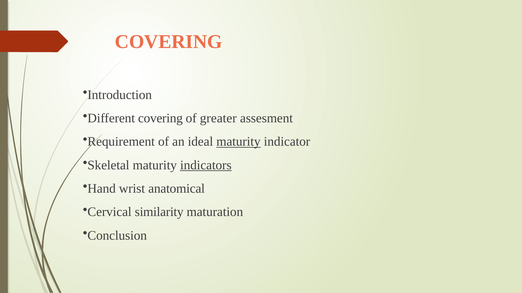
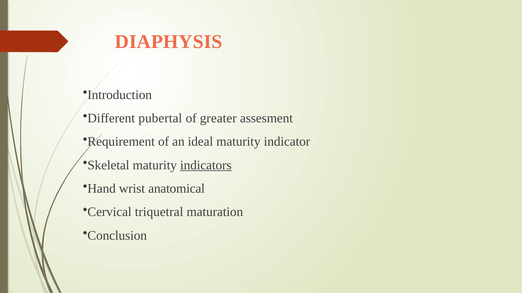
COVERING at (169, 42): COVERING -> DIAPHYSIS
Different covering: covering -> pubertal
maturity at (238, 142) underline: present -> none
similarity: similarity -> triquetral
